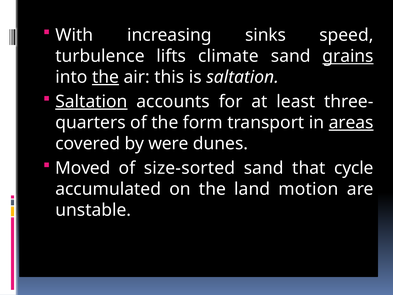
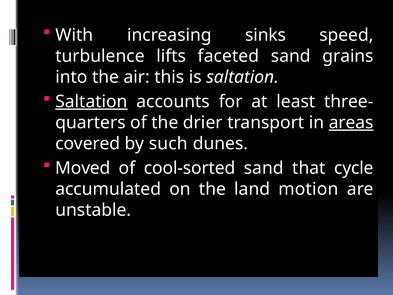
climate: climate -> faceted
grains underline: present -> none
the at (106, 77) underline: present -> none
form: form -> drier
were: were -> such
size-sorted: size-sorted -> cool-sorted
